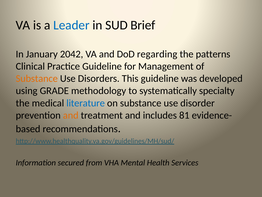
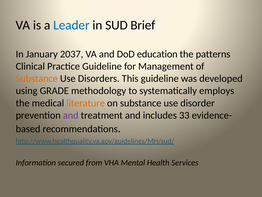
2042: 2042 -> 2037
regarding: regarding -> education
specialty: specialty -> employs
literature colour: blue -> orange
and at (71, 115) colour: orange -> purple
81: 81 -> 33
